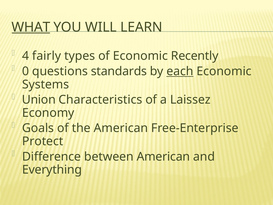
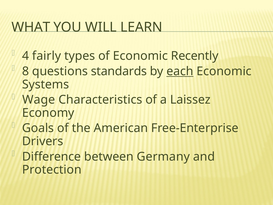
WHAT underline: present -> none
0: 0 -> 8
Union: Union -> Wage
Protect: Protect -> Drivers
between American: American -> Germany
Everything: Everything -> Protection
